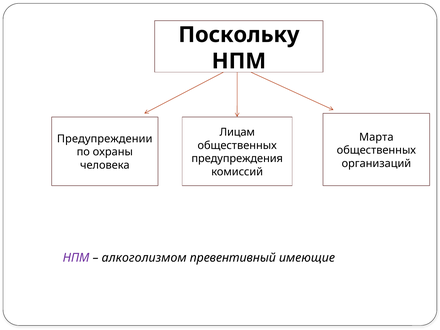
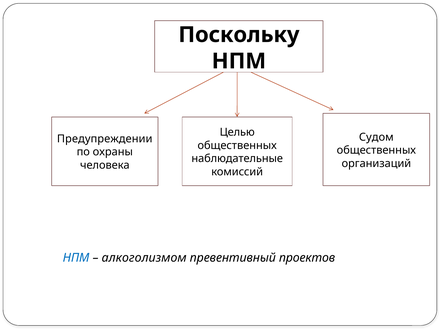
Лицам: Лицам -> Целью
Марта: Марта -> Судом
предупреждения: предупреждения -> наблюдательные
НПМ at (76, 258) colour: purple -> blue
имеющие: имеющие -> проектов
